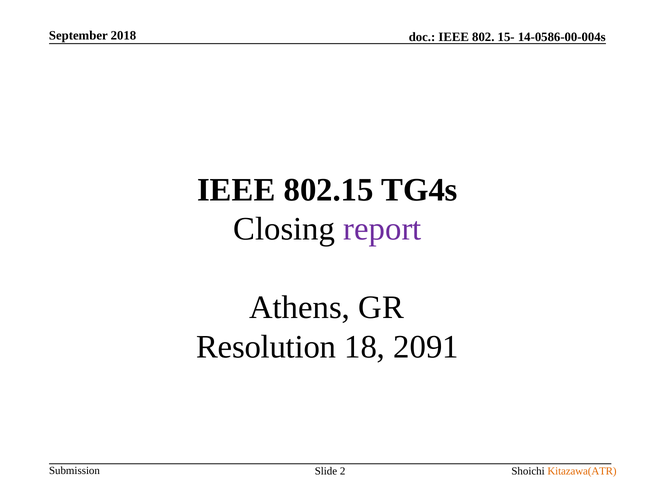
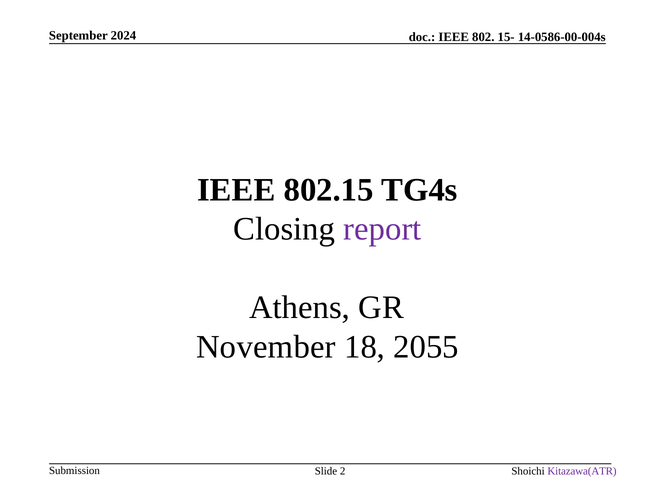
2018: 2018 -> 2024
Resolution: Resolution -> November
2091: 2091 -> 2055
Kitazawa(ATR colour: orange -> purple
